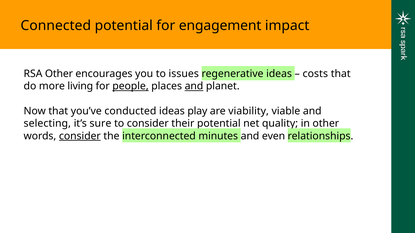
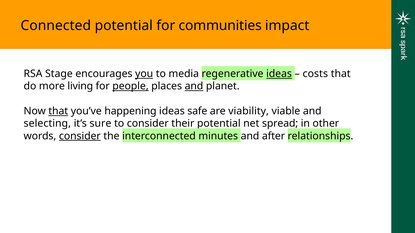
engagement: engagement -> communities
RSA Other: Other -> Stage
you underline: none -> present
issues: issues -> media
ideas at (279, 74) underline: none -> present
that at (58, 111) underline: none -> present
conducted: conducted -> happening
play: play -> safe
quality: quality -> spread
even: even -> after
